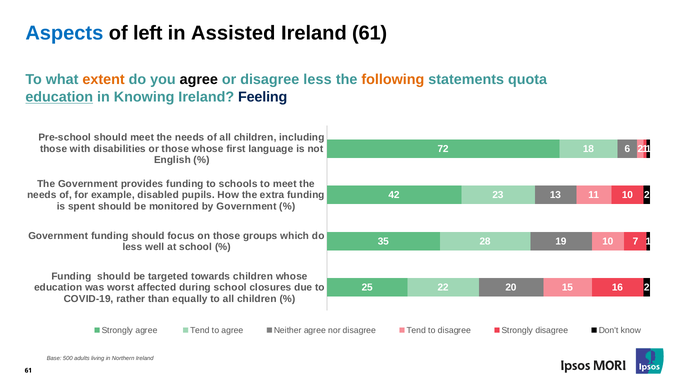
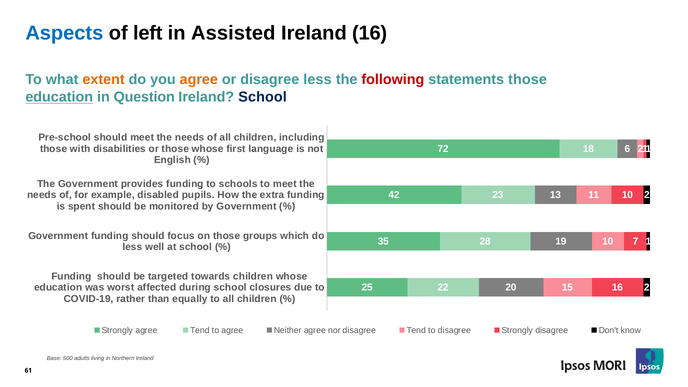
61 at (370, 33): 61 -> 16
agree at (199, 80) colour: black -> orange
following colour: orange -> red
statements quota: quota -> those
Knowing: Knowing -> Question
Ireland Feeling: Feeling -> School
